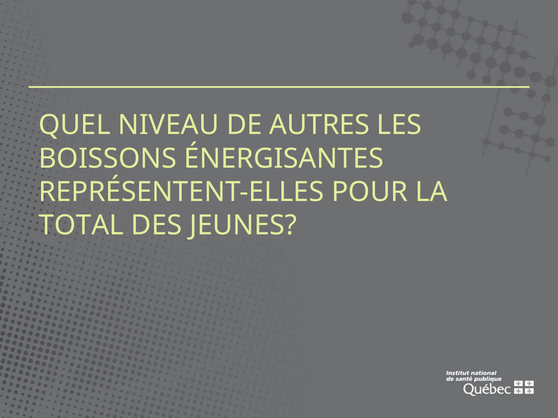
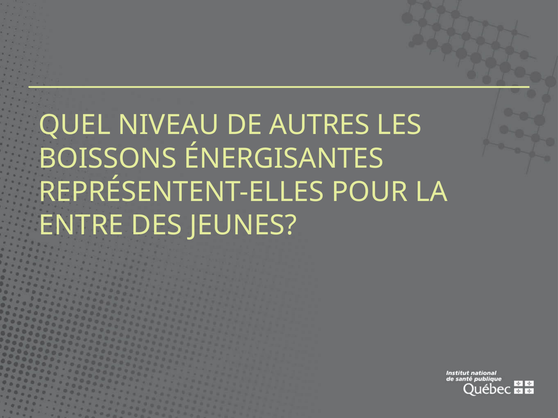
TOTAL: TOTAL -> ENTRE
